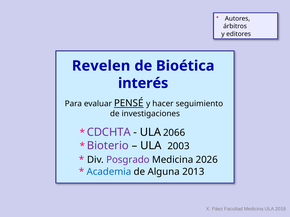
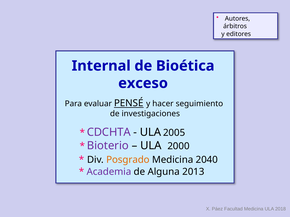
Revelen: Revelen -> Internal
interés: interés -> exceso
2066: 2066 -> 2005
2003: 2003 -> 2000
Posgrado colour: purple -> orange
2026: 2026 -> 2040
Academia colour: blue -> purple
